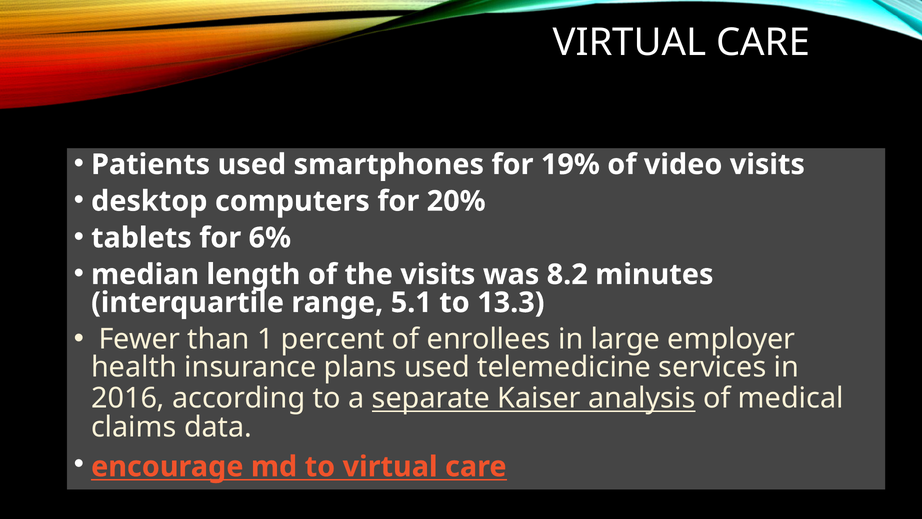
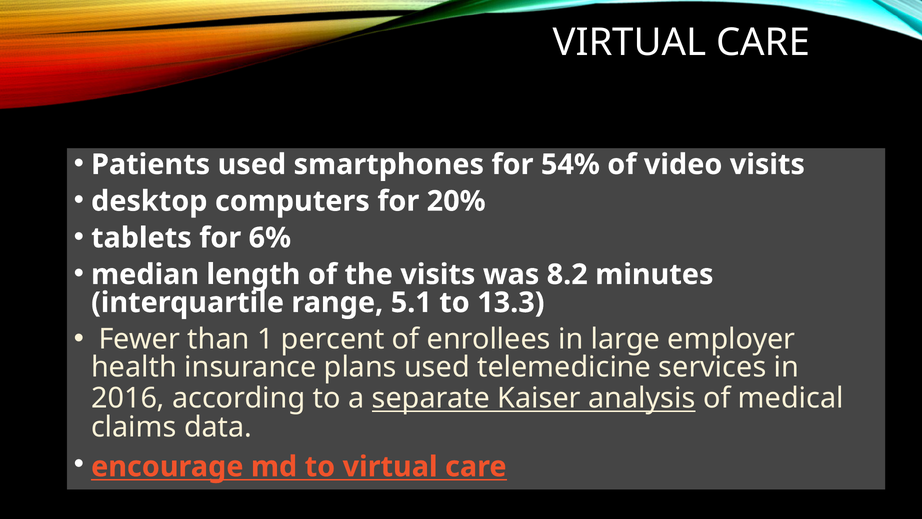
19%: 19% -> 54%
